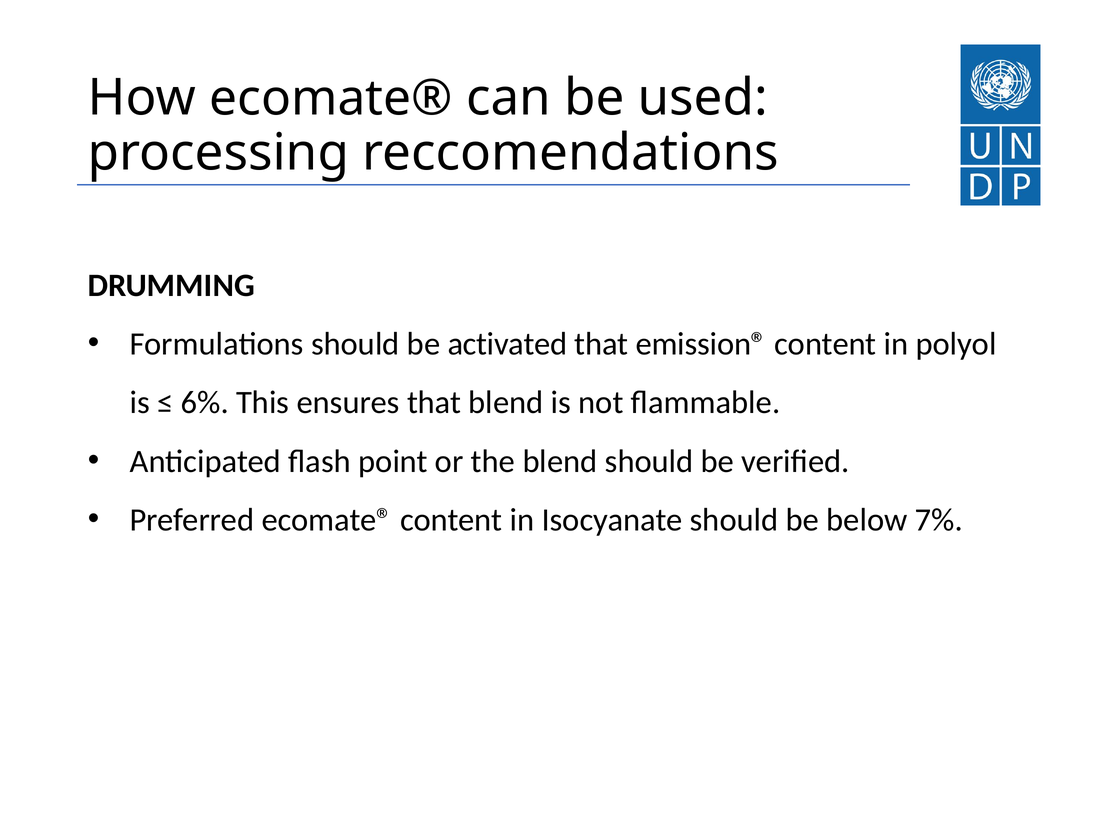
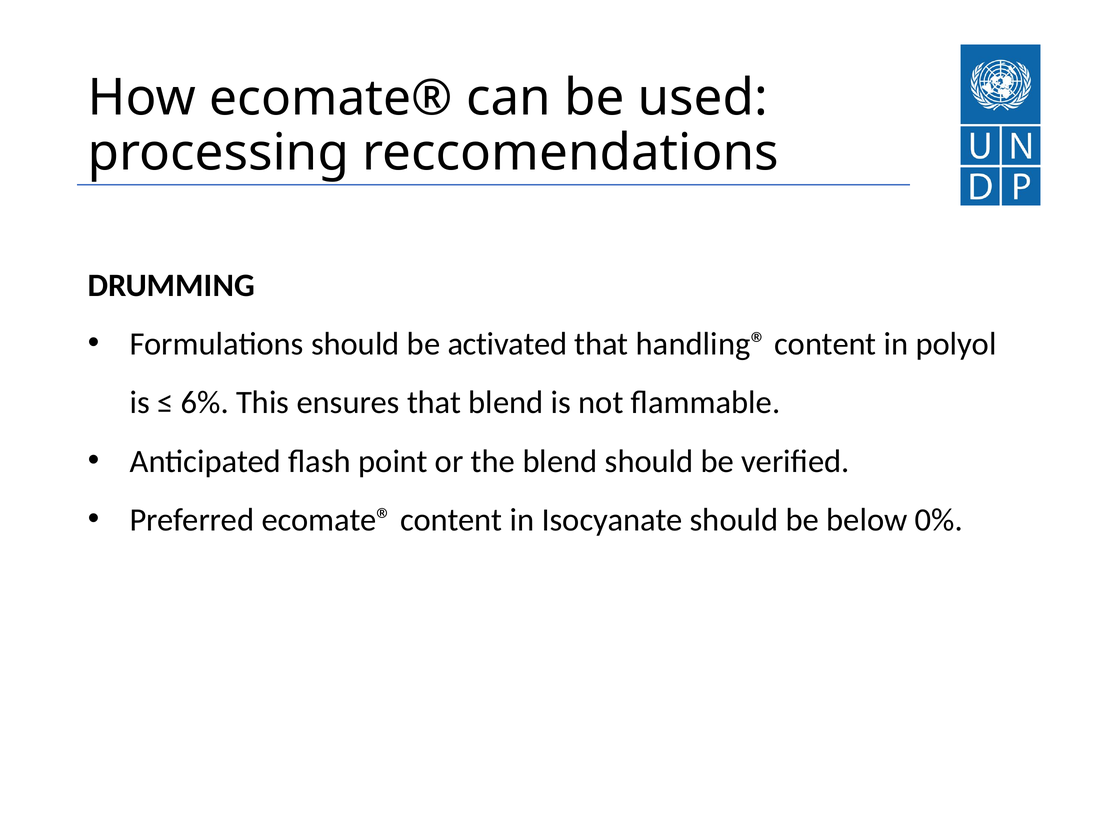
emission®: emission® -> handling®
7%: 7% -> 0%
